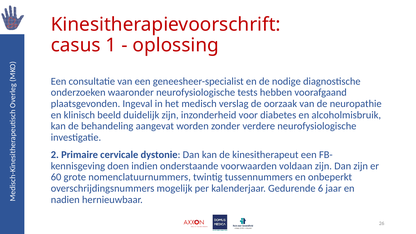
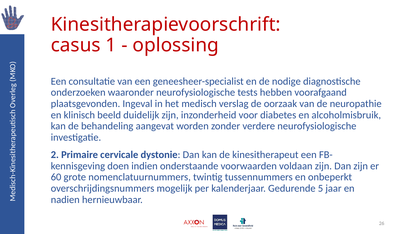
6: 6 -> 5
